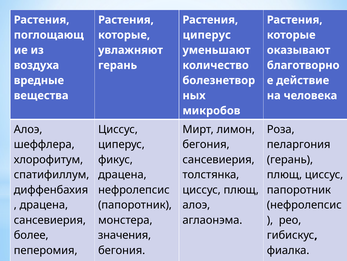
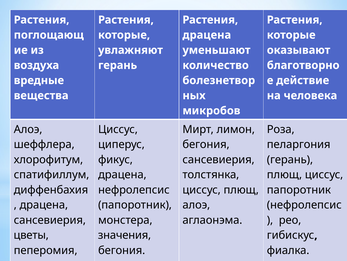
циперус at (207, 35): циперус -> драцена
более: более -> цветы
